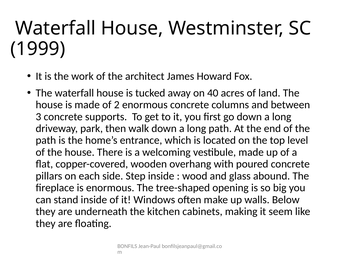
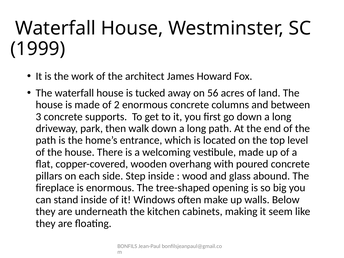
40: 40 -> 56
